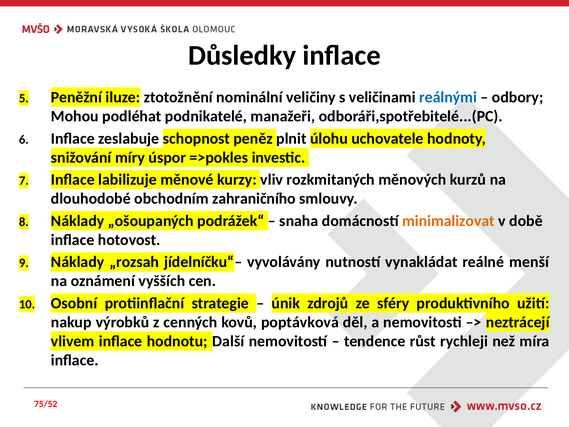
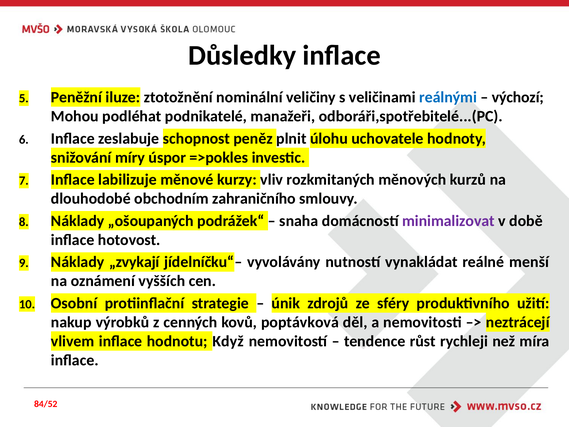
odbory: odbory -> výchozí
minimalizovat colour: orange -> purple
„rozsah: „rozsah -> „zvykají
Další: Další -> Když
75/52: 75/52 -> 84/52
